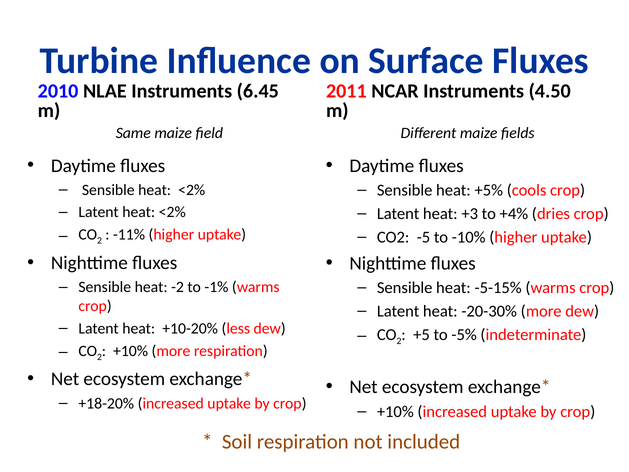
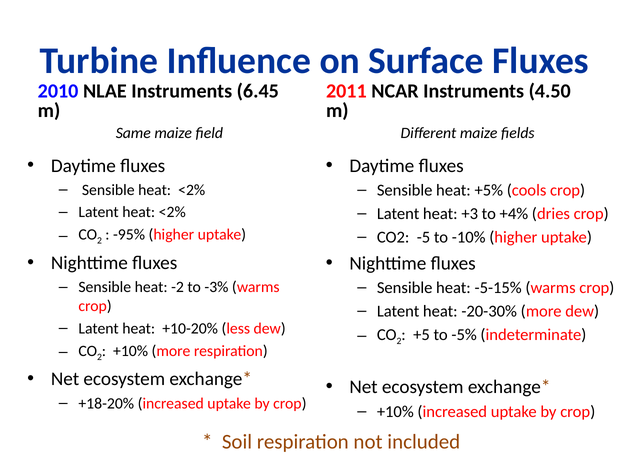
-11%: -11% -> -95%
-1%: -1% -> -3%
